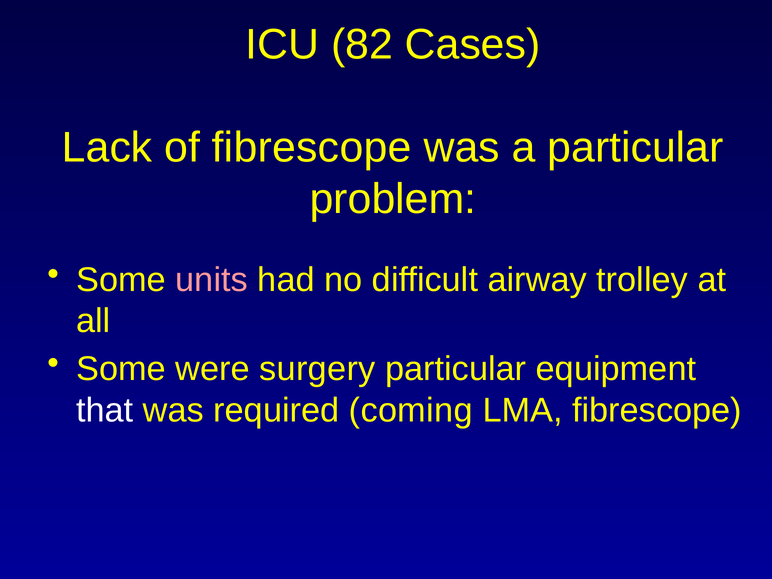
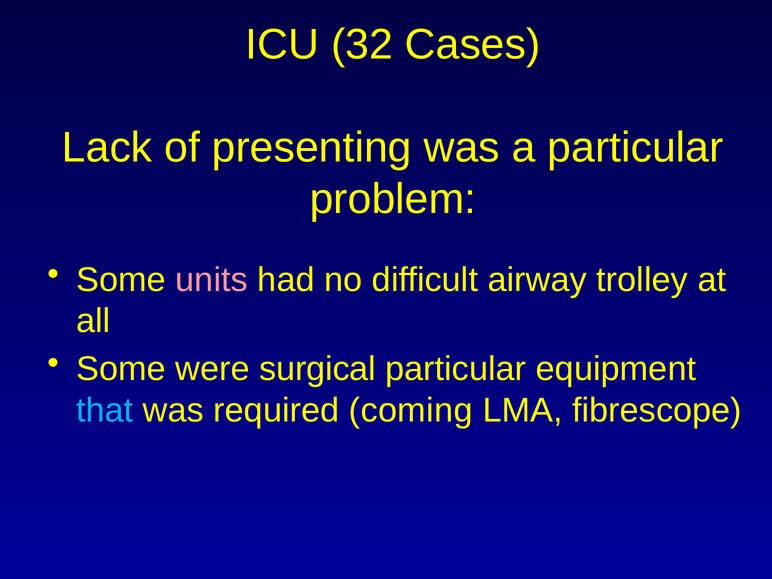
82: 82 -> 32
of fibrescope: fibrescope -> presenting
surgery: surgery -> surgical
that colour: white -> light blue
